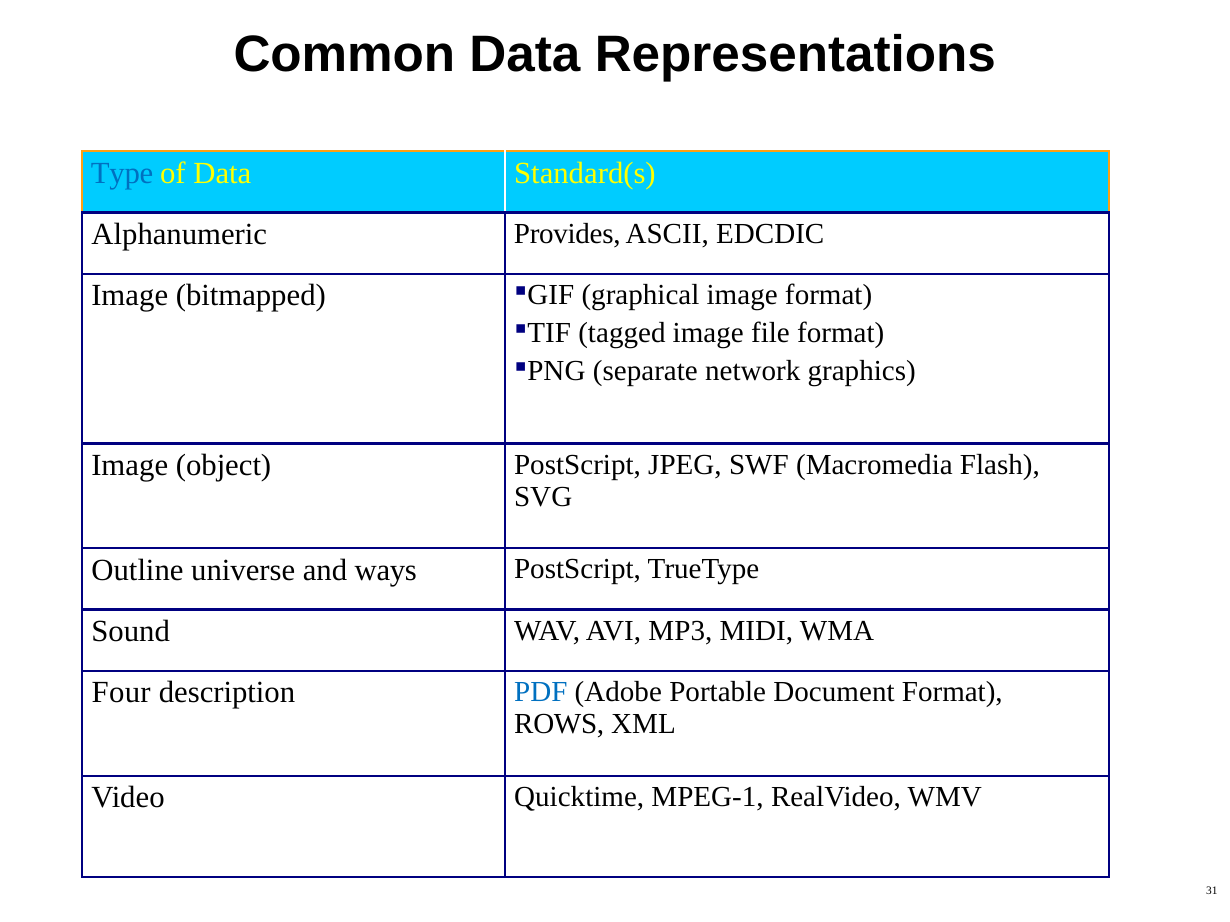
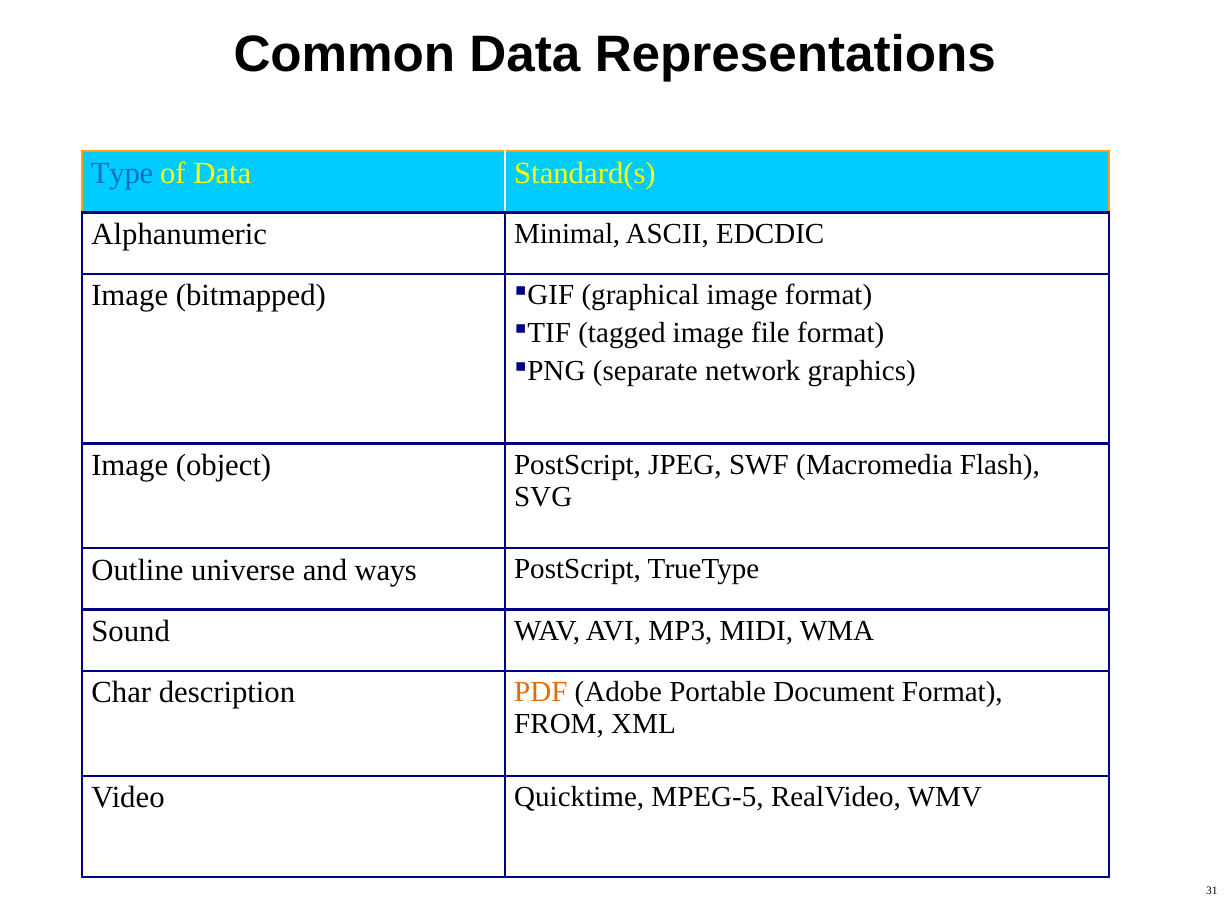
Provides: Provides -> Minimal
Four: Four -> Char
PDF colour: blue -> orange
ROWS: ROWS -> FROM
MPEG-1: MPEG-1 -> MPEG-5
